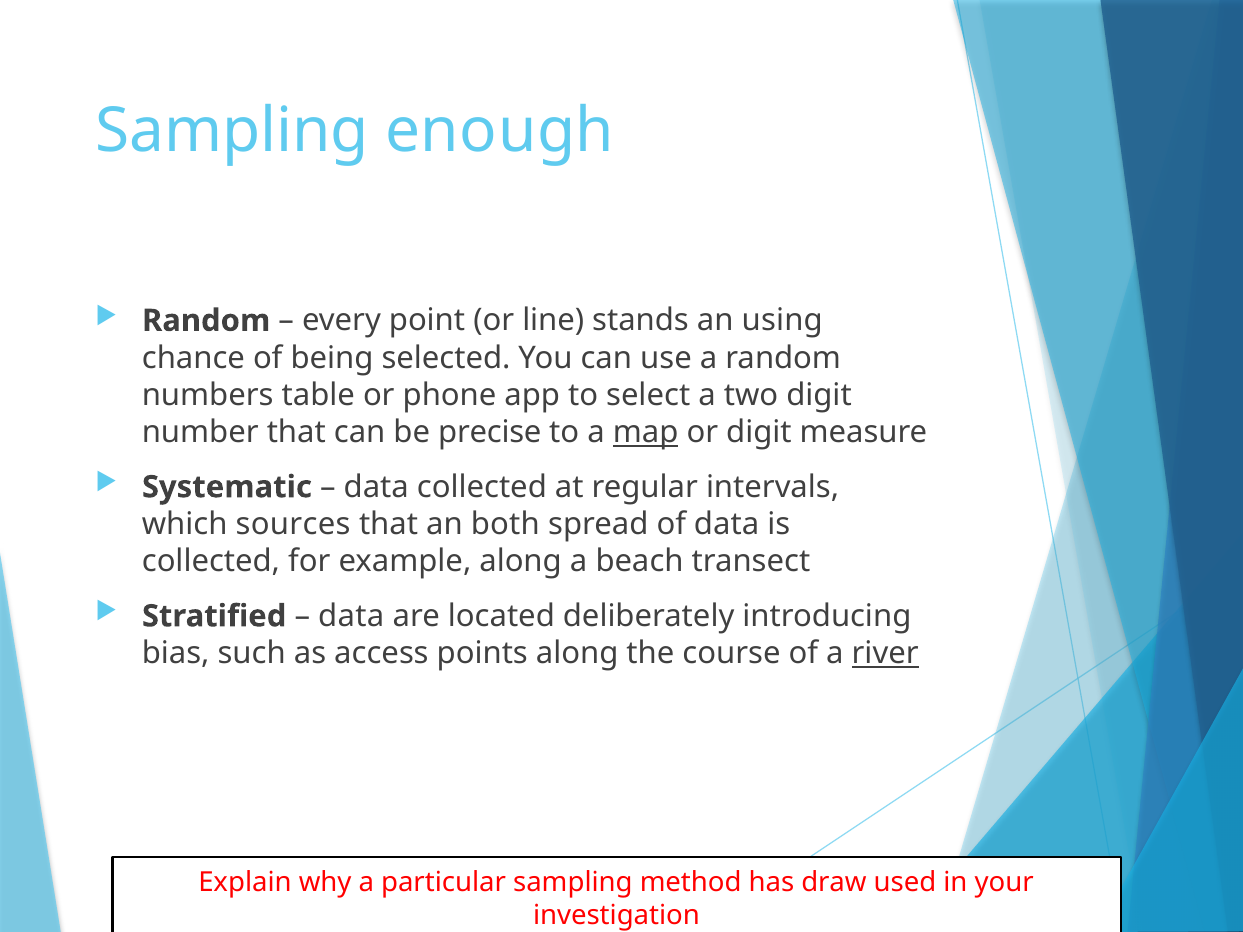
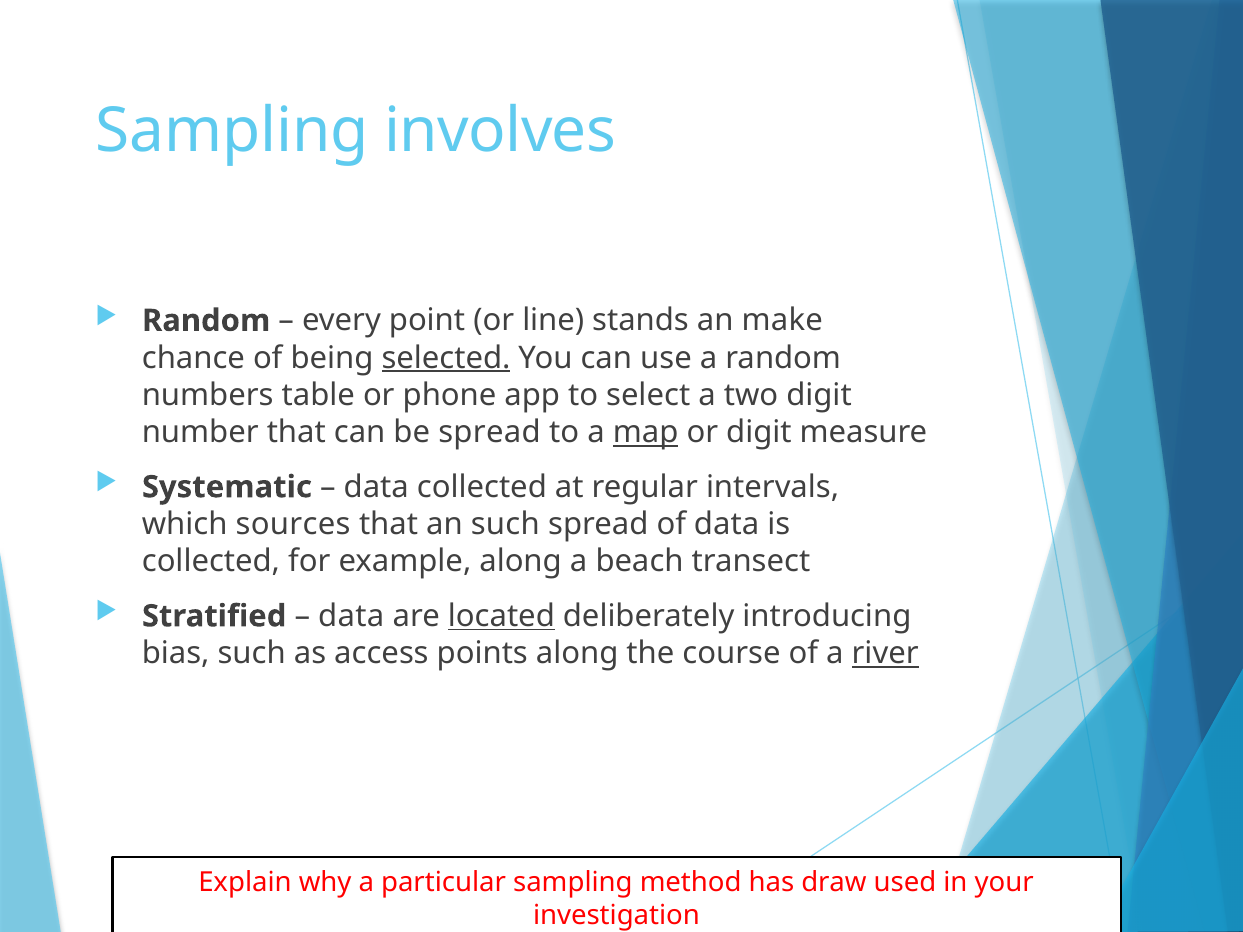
enough: enough -> involves
using: using -> make
selected underline: none -> present
be precise: precise -> spread
an both: both -> such
located underline: none -> present
